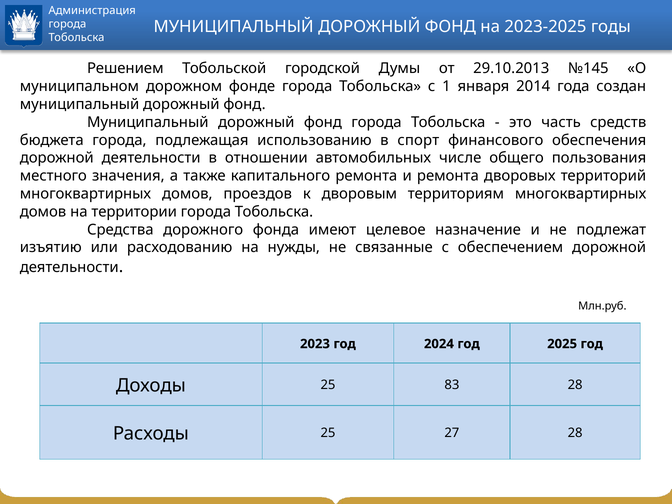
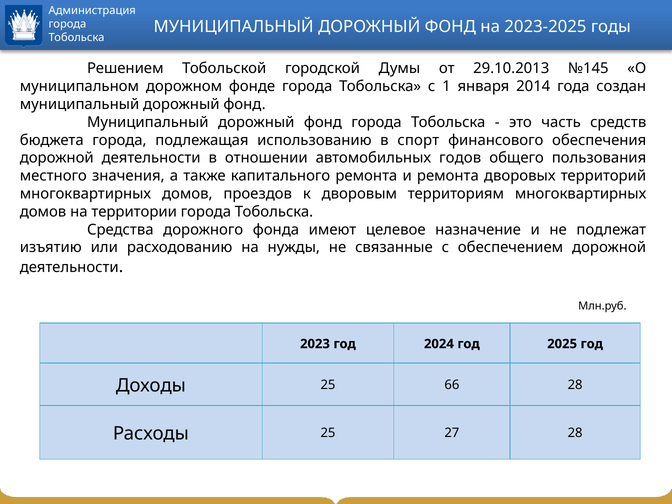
числе: числе -> годов
83: 83 -> 66
